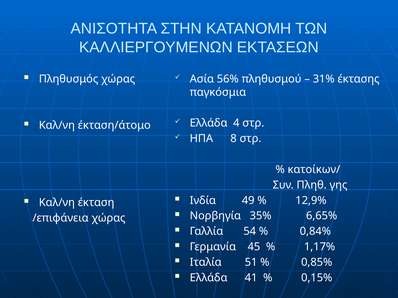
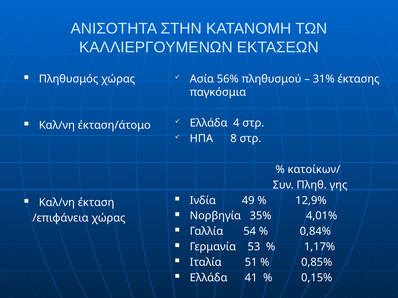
6,65%: 6,65% -> 4,01%
45: 45 -> 53
